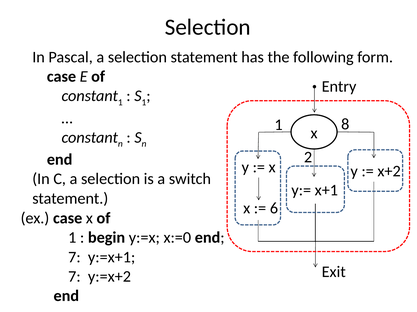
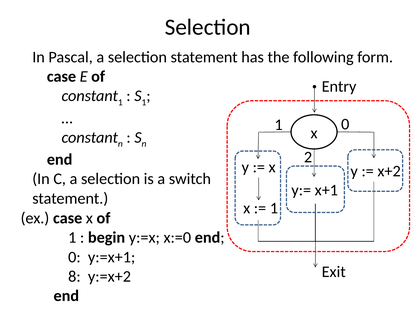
1 8: 8 -> 0
6 at (274, 209): 6 -> 1
7 at (74, 258): 7 -> 0
7 at (74, 277): 7 -> 8
